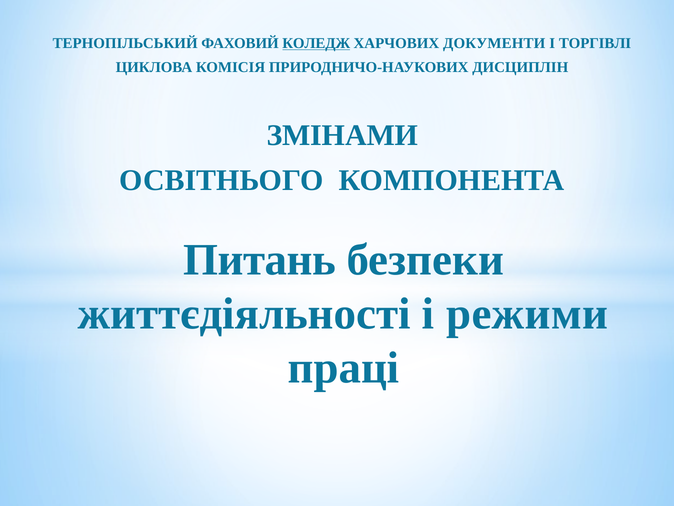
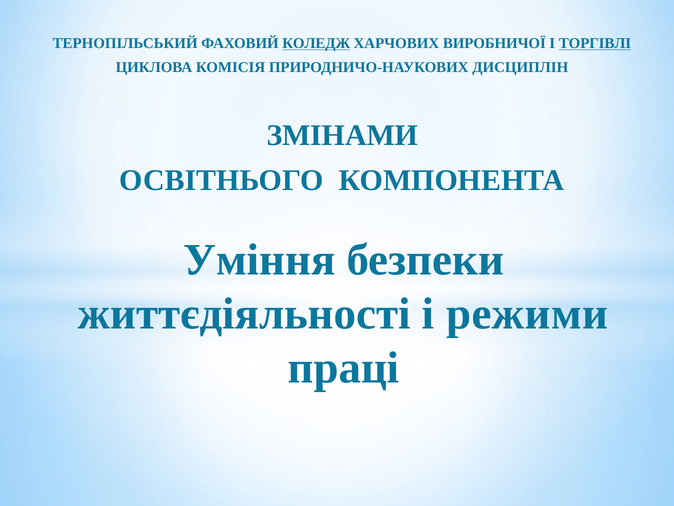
ДОКУМЕНТИ: ДОКУМЕНТИ -> ВИРОБНИЧОЇ
ТОРГІВЛІ underline: none -> present
Питань: Питань -> Уміння
